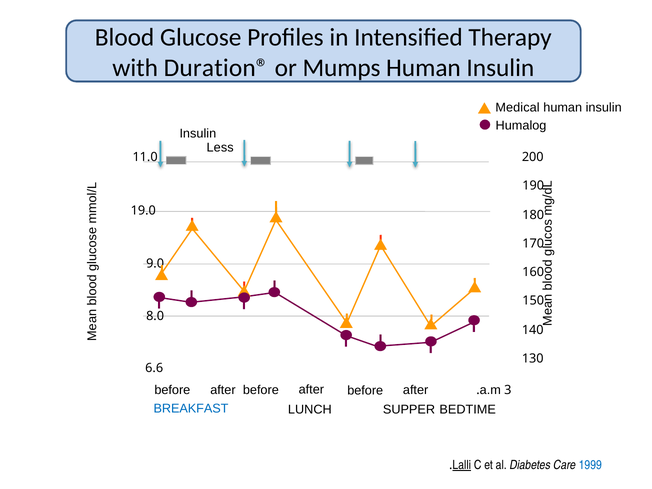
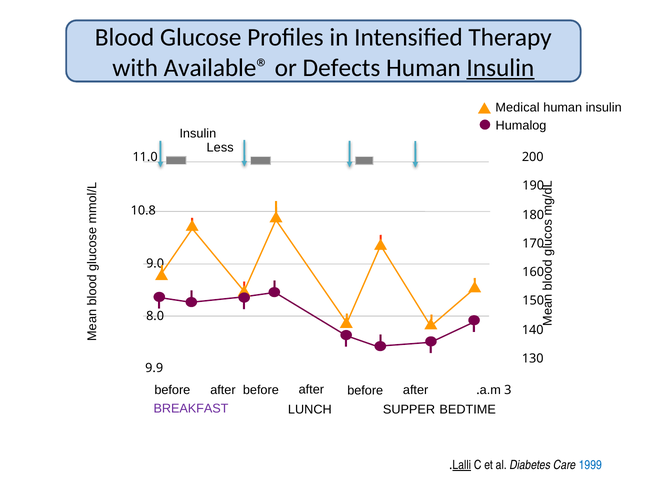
Duration®: Duration® -> Available®
Mumps: Mumps -> Defects
Insulin at (500, 68) underline: none -> present
19.0: 19.0 -> 10.8
6.6: 6.6 -> 9.9
BREAKFAST colour: blue -> purple
